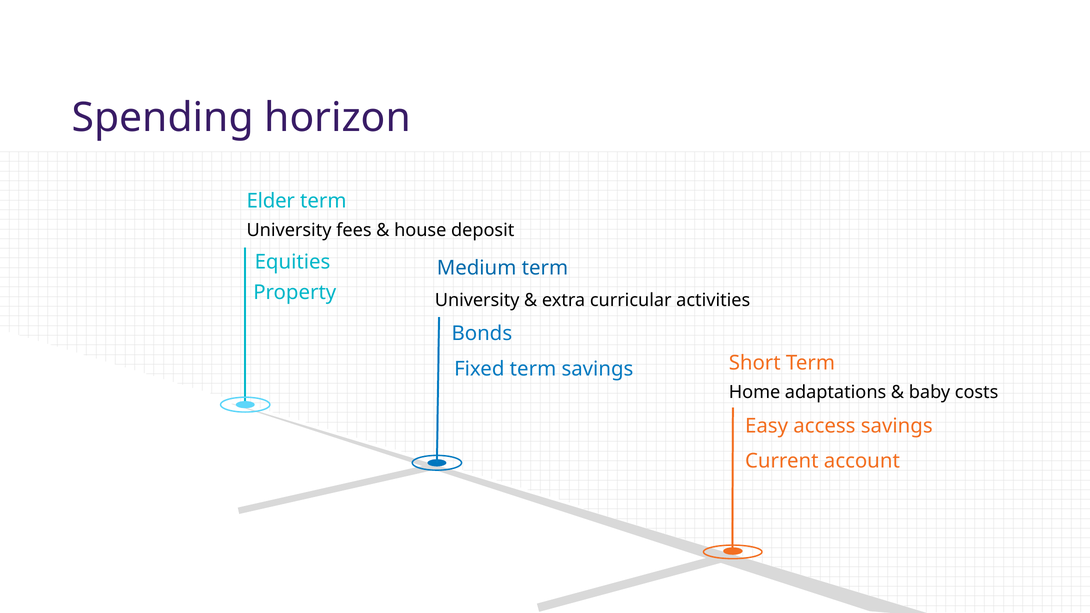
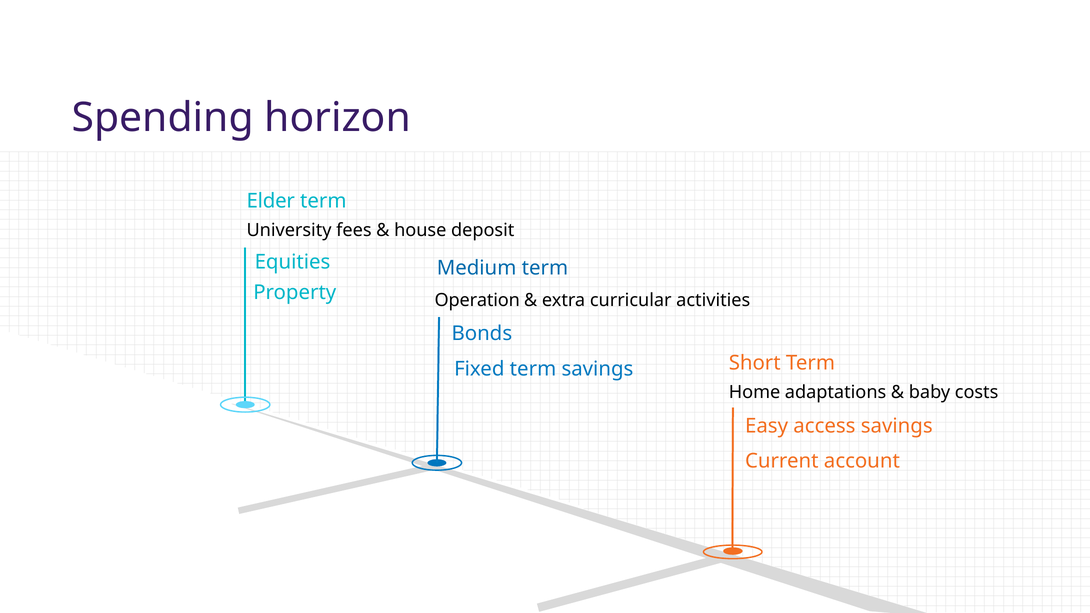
University at (477, 300): University -> Operation
